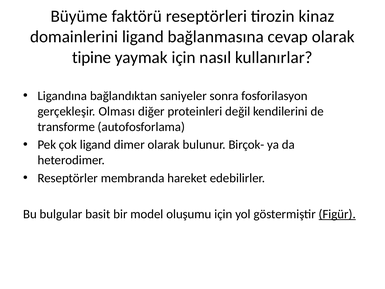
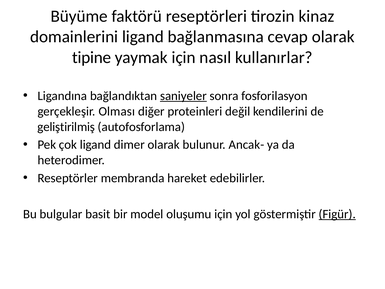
saniyeler underline: none -> present
transforme: transforme -> geliştirilmiş
Birçok-: Birçok- -> Ancak-
